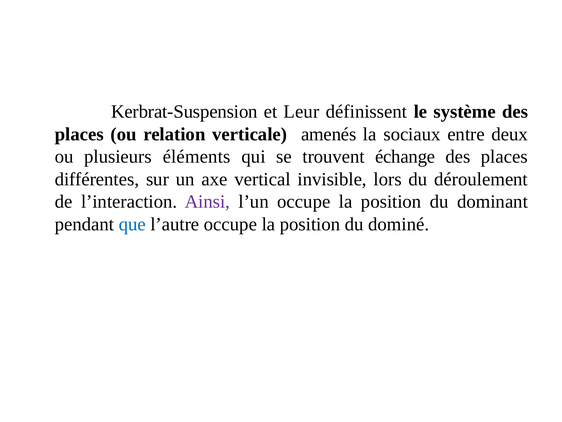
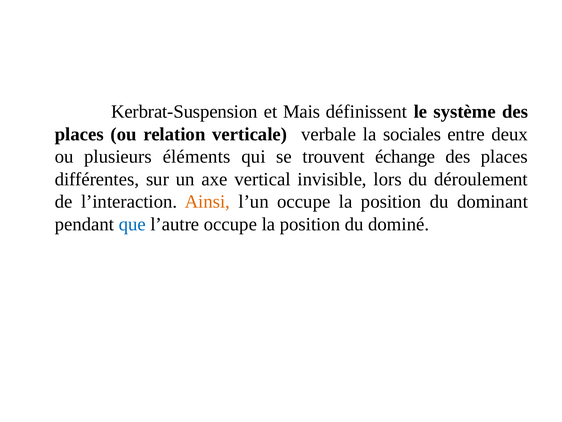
Leur: Leur -> Mais
amenés: amenés -> verbale
sociaux: sociaux -> sociales
Ainsi colour: purple -> orange
